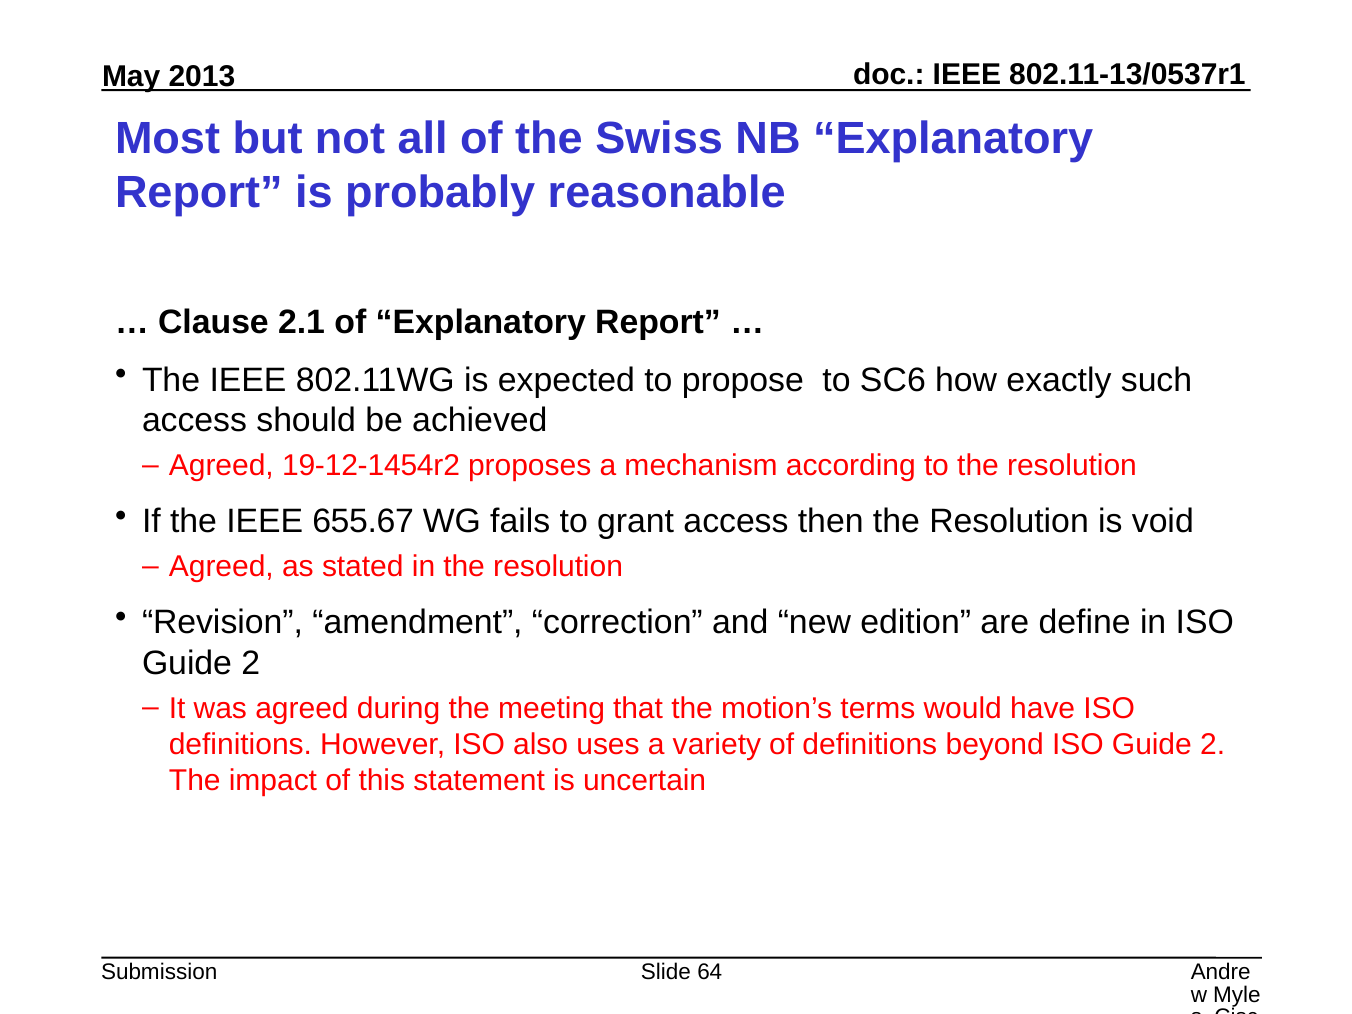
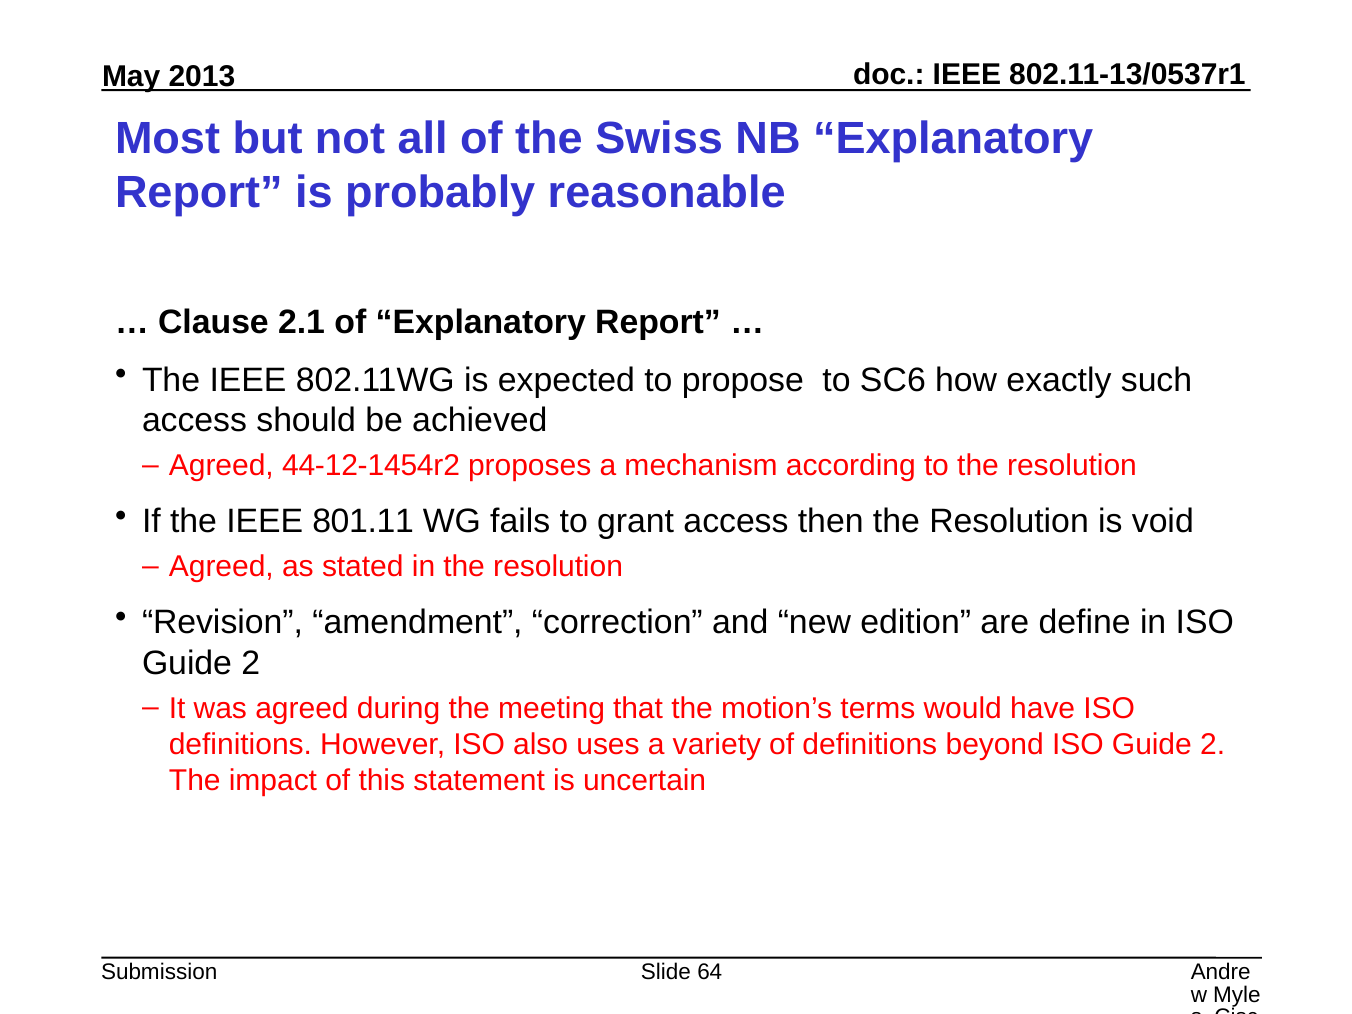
19-12-1454r2: 19-12-1454r2 -> 44-12-1454r2
655.67: 655.67 -> 801.11
